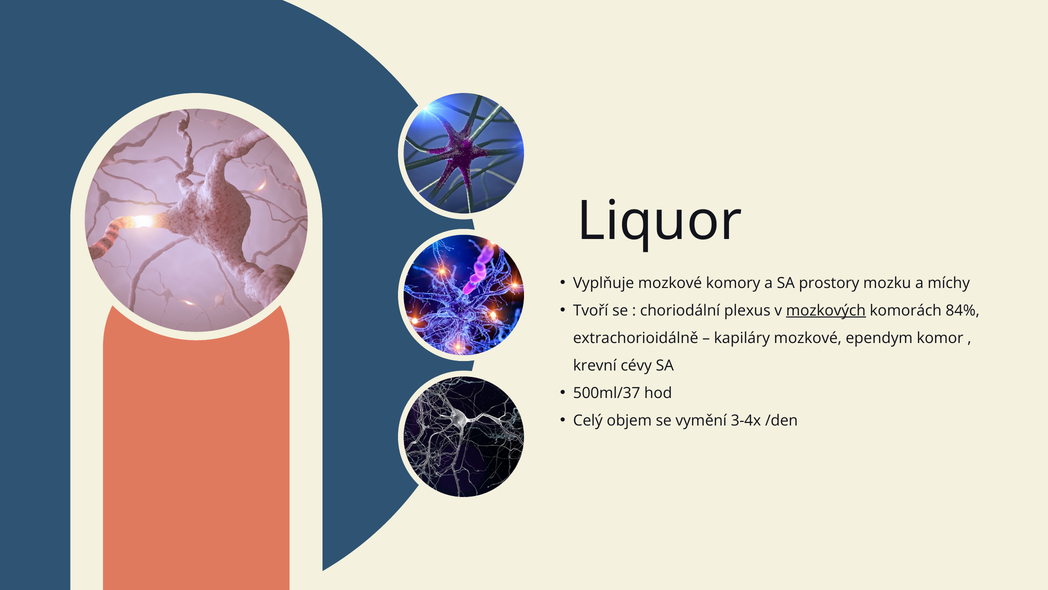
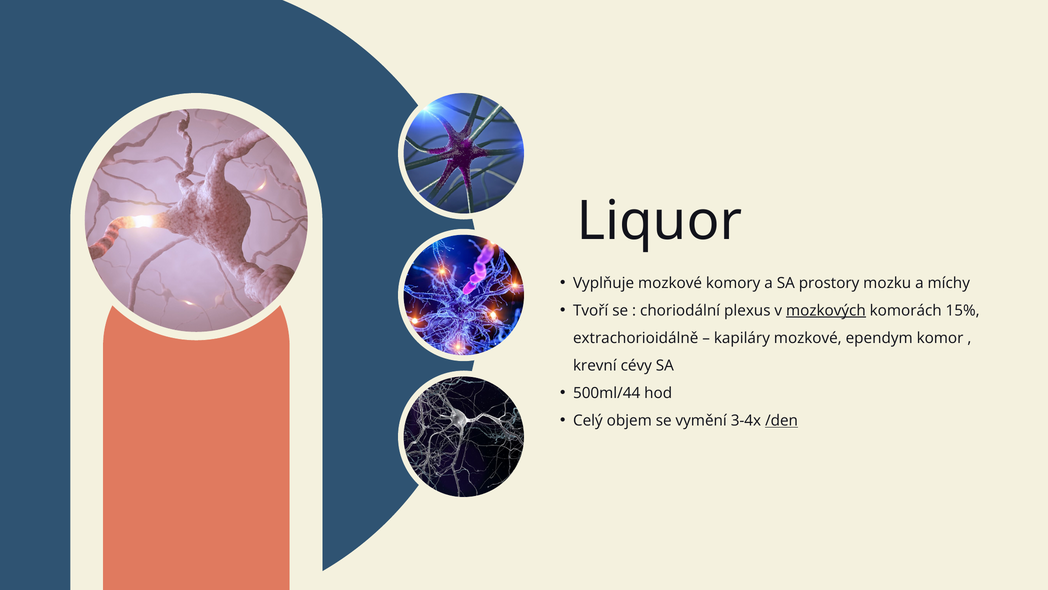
84%: 84% -> 15%
500ml/37: 500ml/37 -> 500ml/44
/den underline: none -> present
